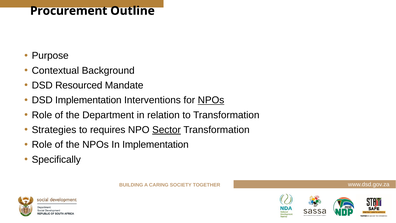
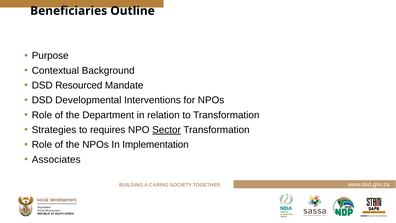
Procurement: Procurement -> Beneficiaries
DSD Implementation: Implementation -> Developmental
NPOs at (211, 100) underline: present -> none
Specifically: Specifically -> Associates
